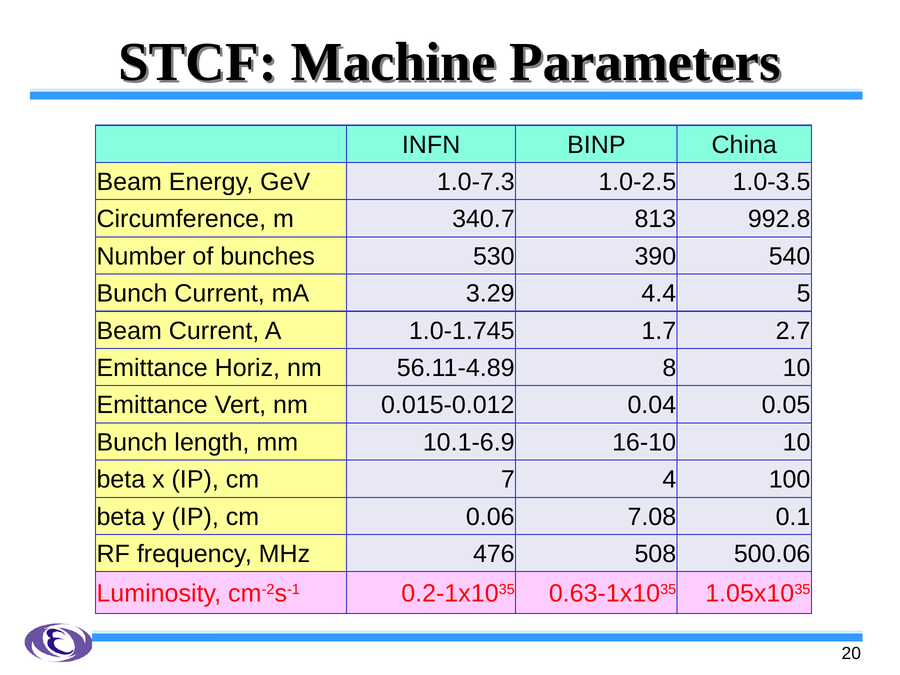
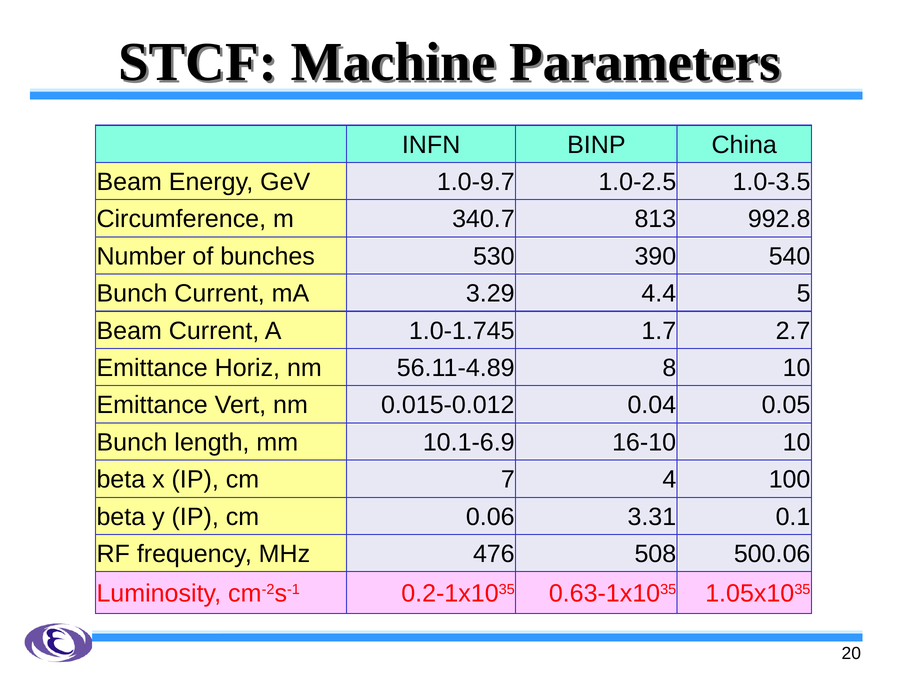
1.0-7.3: 1.0-7.3 -> 1.0-9.7
7.08: 7.08 -> 3.31
